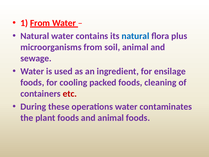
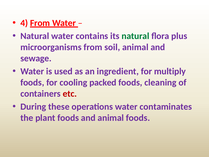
1: 1 -> 4
natural at (135, 36) colour: blue -> green
ensilage: ensilage -> multiply
